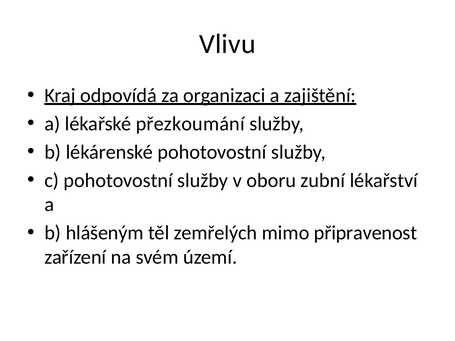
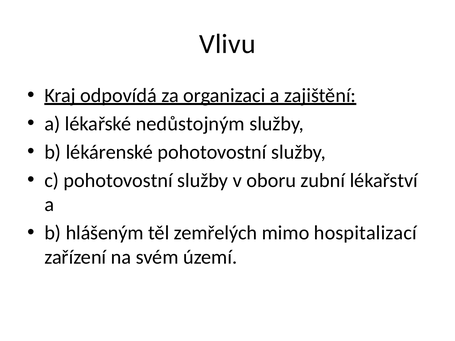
přezkoumání: přezkoumání -> nedůstojným
připravenost: připravenost -> hospitalizací
